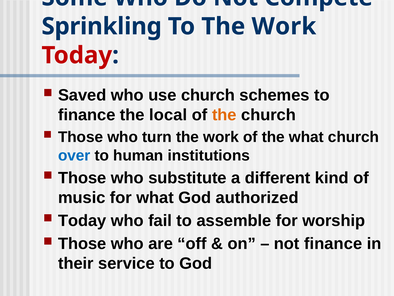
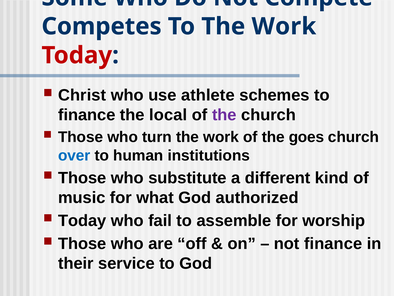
Sprinkling: Sprinkling -> Competes
Saved: Saved -> Christ
use church: church -> athlete
the at (224, 115) colour: orange -> purple
the what: what -> goes
